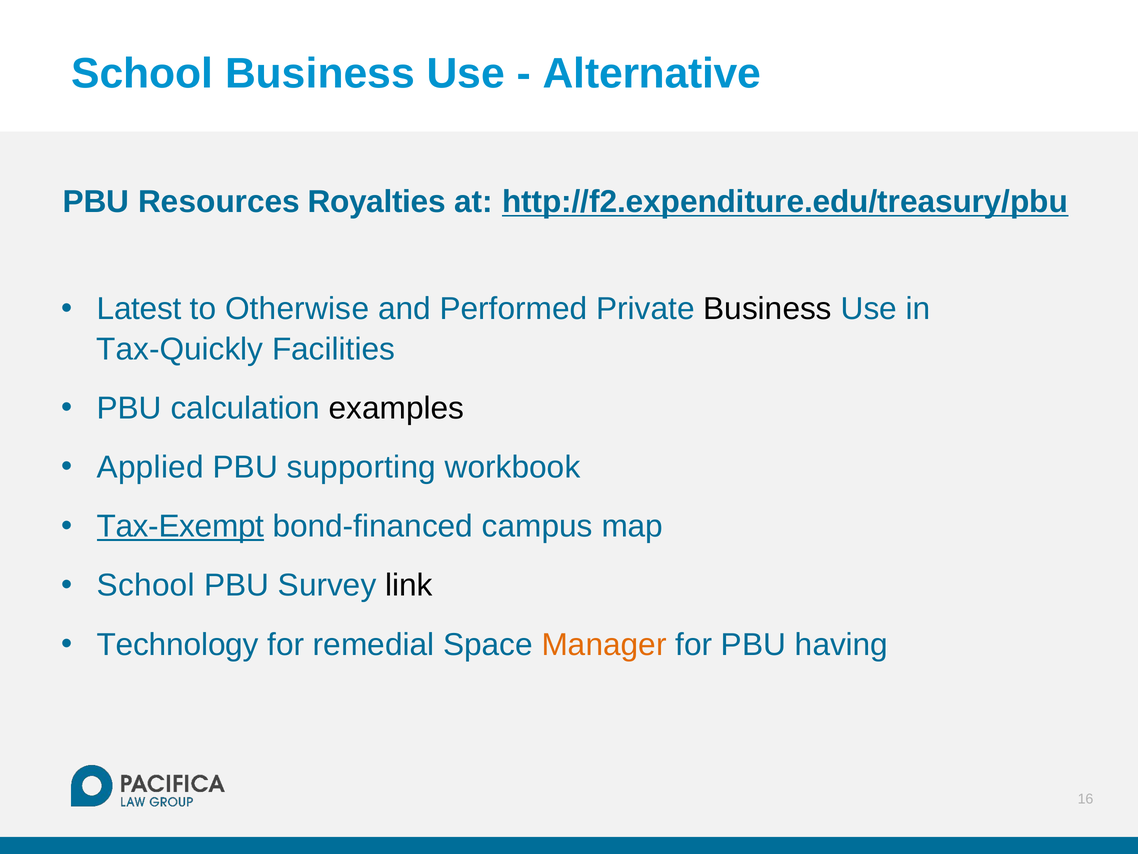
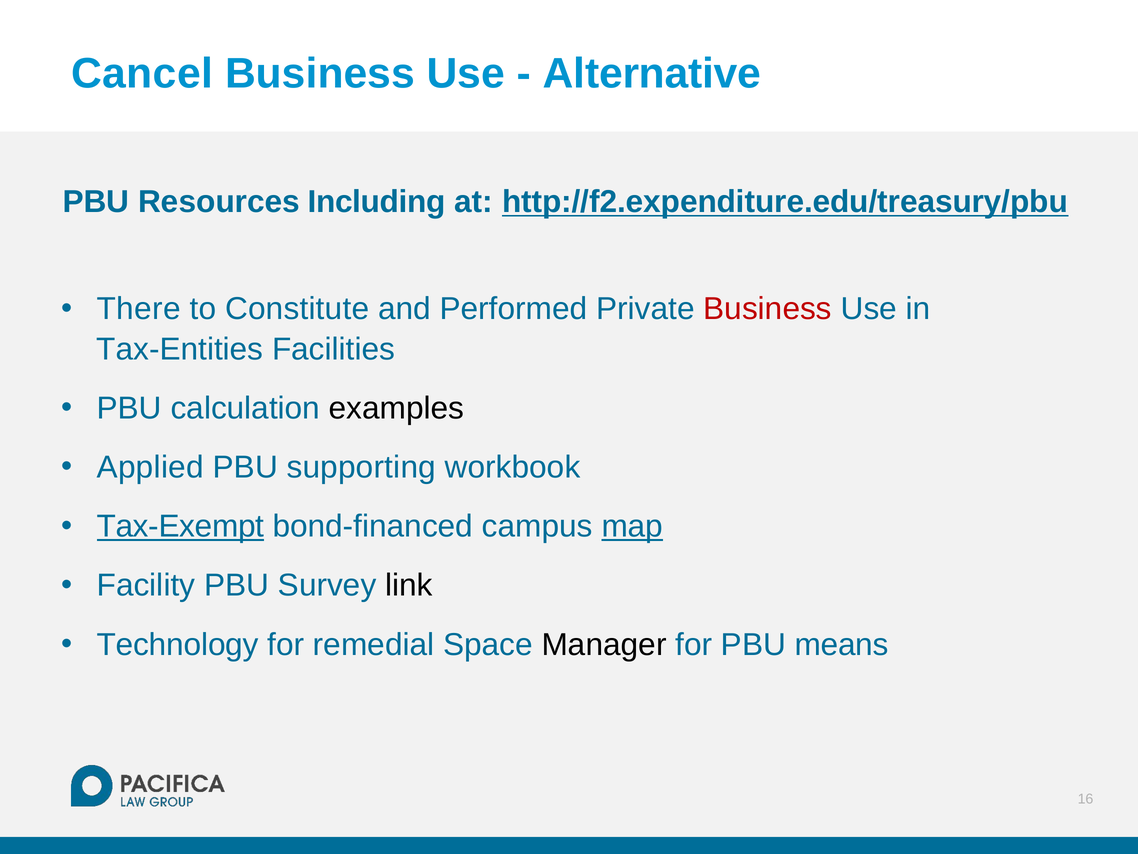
School at (142, 73): School -> Cancel
Royalties: Royalties -> Including
Latest: Latest -> There
Otherwise: Otherwise -> Constitute
Business at (768, 309) colour: black -> red
Tax-Quickly: Tax-Quickly -> Tax-Entities
map underline: none -> present
School at (146, 585): School -> Facility
Manager colour: orange -> black
having: having -> means
